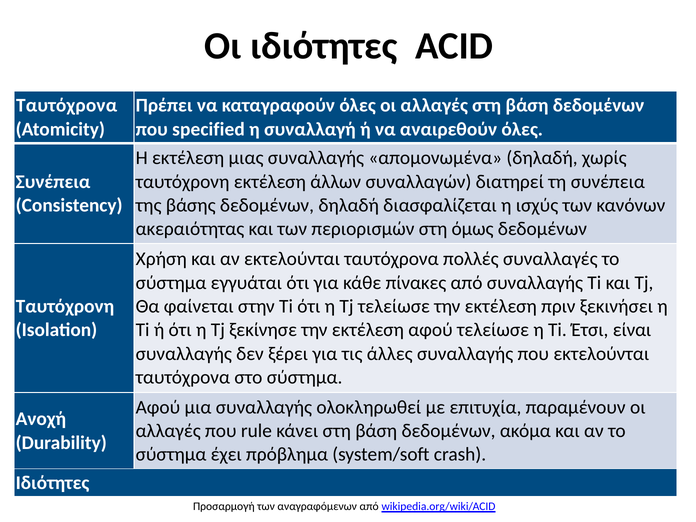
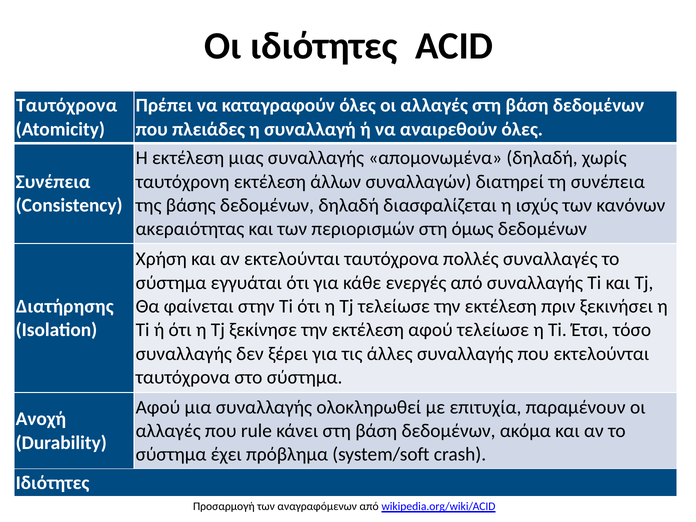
specified: specified -> πλειάδες
πίνακες: πίνακες -> ενεργές
Ταυτόχρονη at (65, 306): Ταυτόχρονη -> Διατήρησης
είναι: είναι -> τόσο
